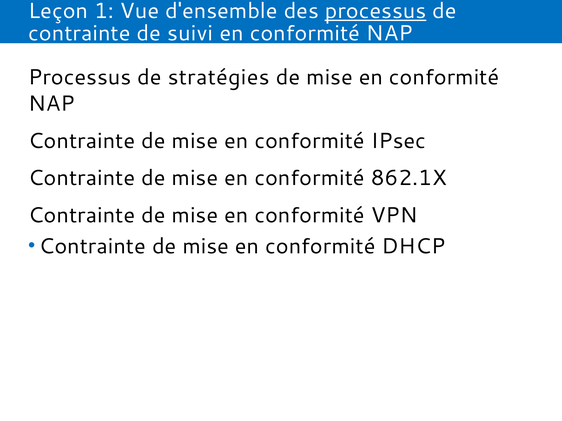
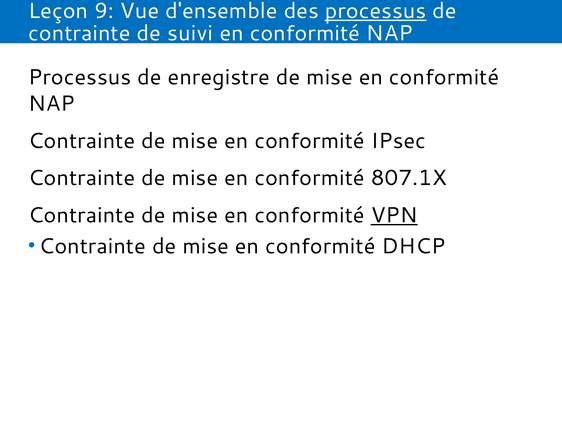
1: 1 -> 9
stratégies: stratégies -> enregistre
862.1X: 862.1X -> 807.1X
VPN underline: none -> present
